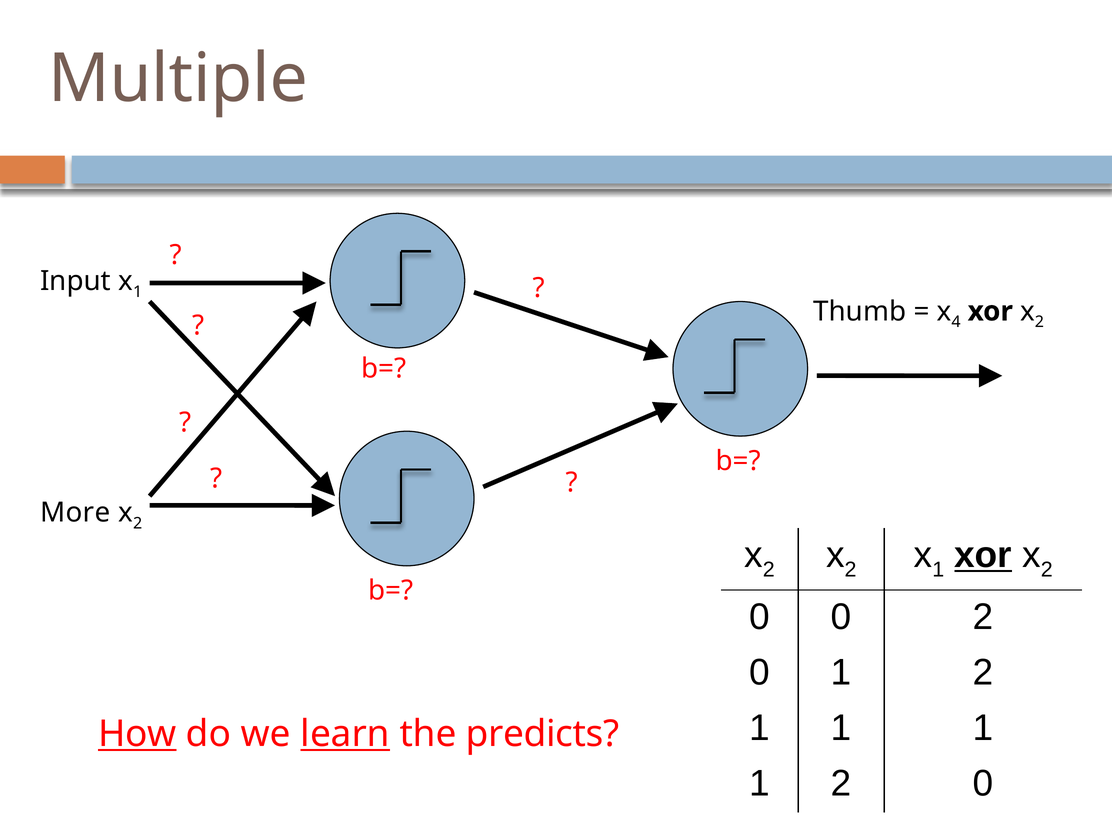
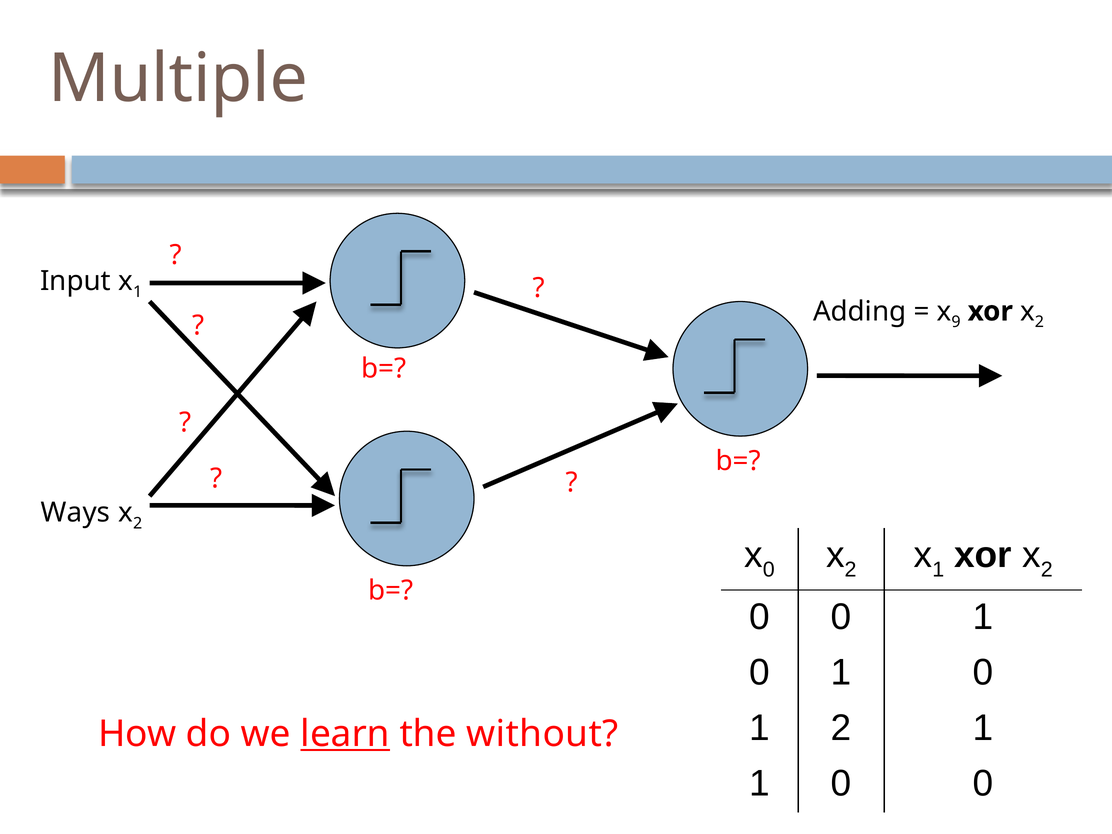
Thumb: Thumb -> Adding
4: 4 -> 9
More: More -> Ways
2 at (769, 569): 2 -> 0
xor at (983, 555) underline: present -> none
0 0 2: 2 -> 1
2 at (983, 672): 2 -> 0
1 at (841, 728): 1 -> 2
How underline: present -> none
predicts: predicts -> without
2 at (841, 784): 2 -> 0
